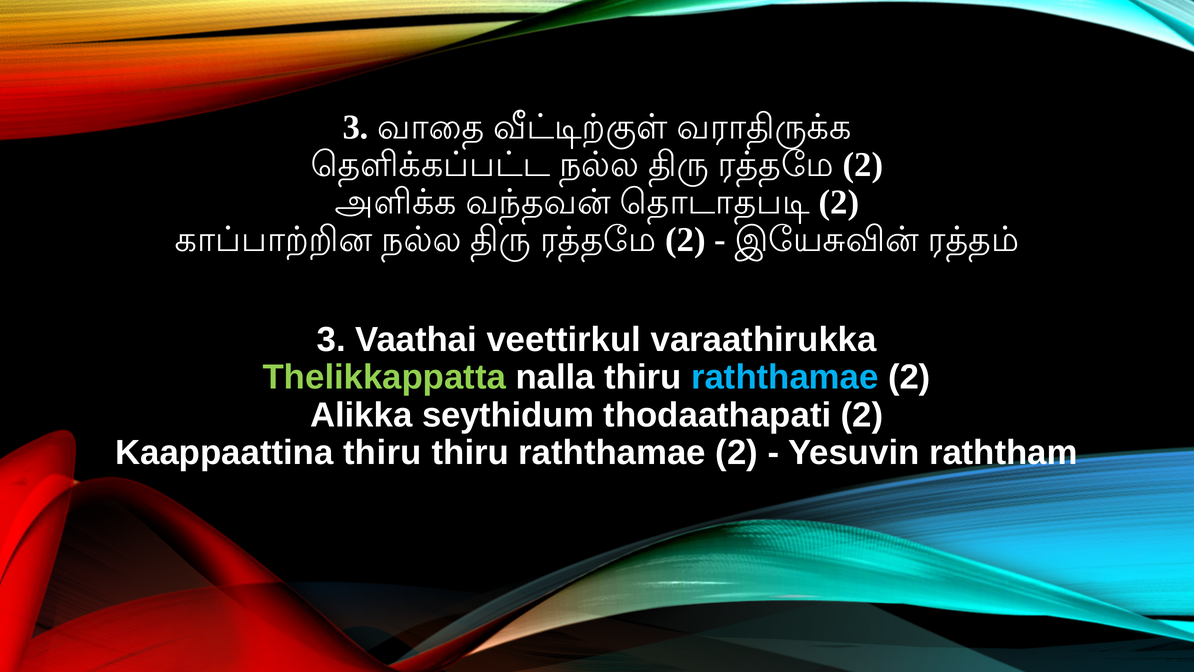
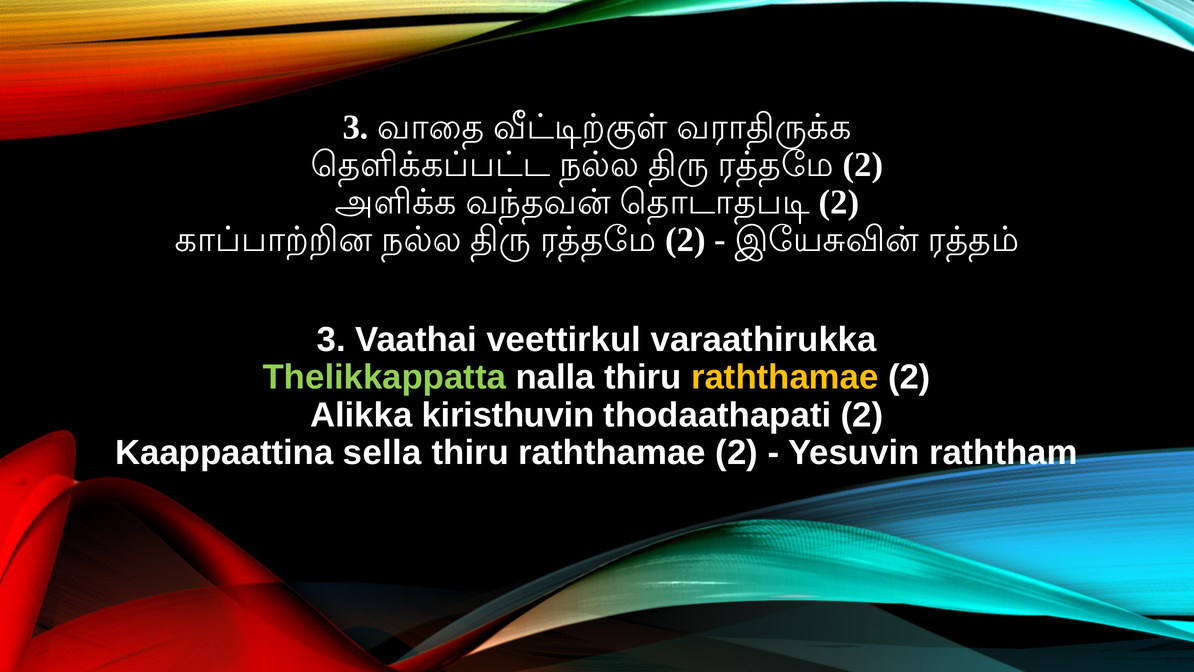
raththamae at (785, 377) colour: light blue -> yellow
seythidum: seythidum -> kiristhuvin
Kaappaattina thiru: thiru -> sella
